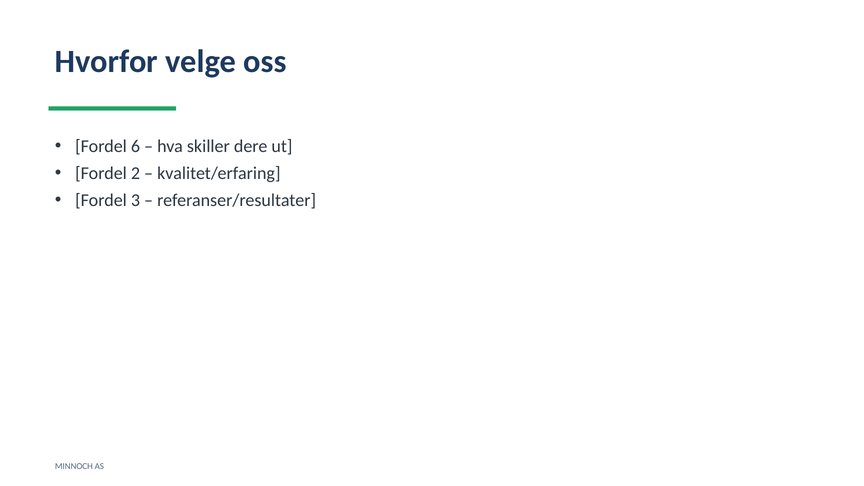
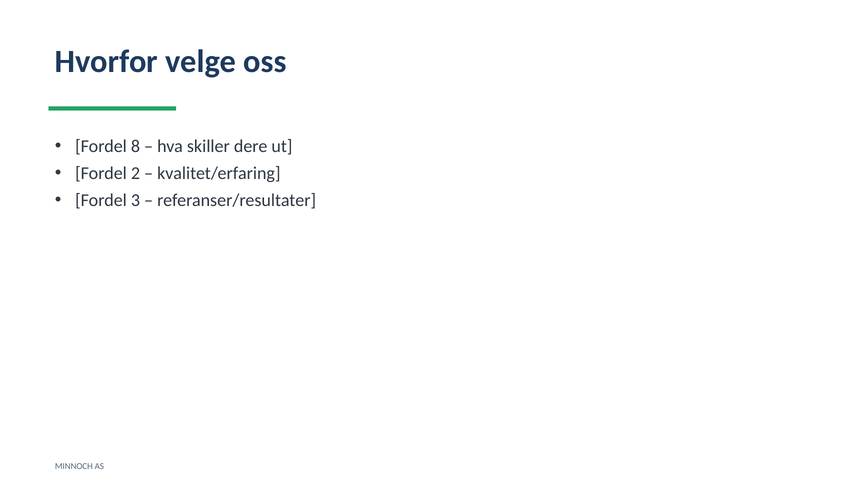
6: 6 -> 8
